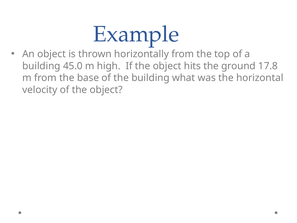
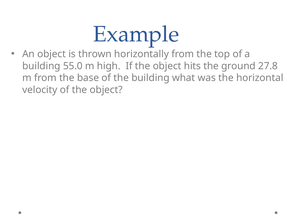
45.0: 45.0 -> 55.0
17.8: 17.8 -> 27.8
